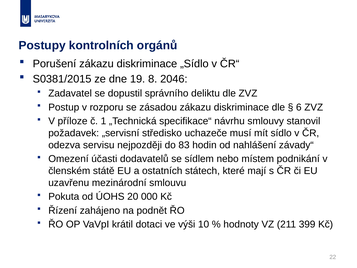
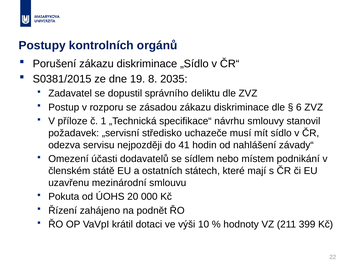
2046: 2046 -> 2035
83: 83 -> 41
